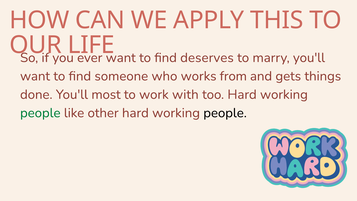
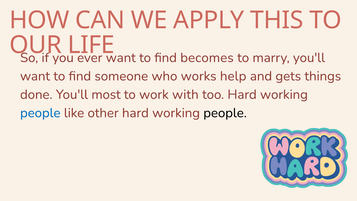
deserves: deserves -> becomes
from: from -> help
people at (40, 113) colour: green -> blue
